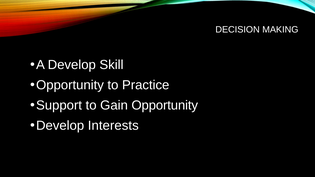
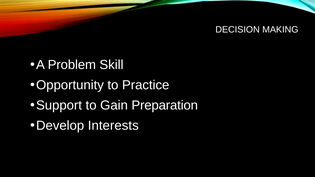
A Develop: Develop -> Problem
Gain Opportunity: Opportunity -> Preparation
